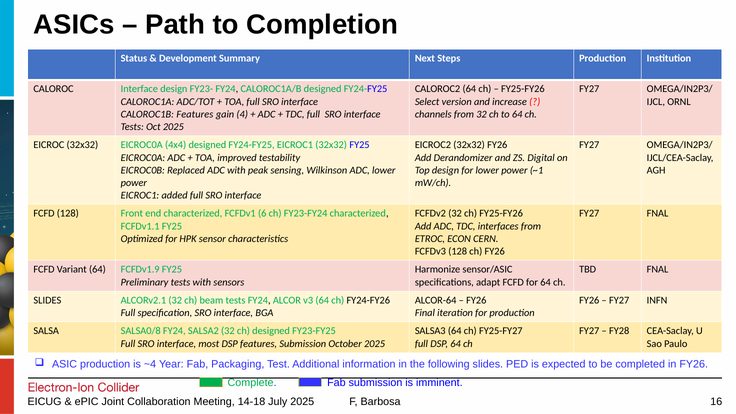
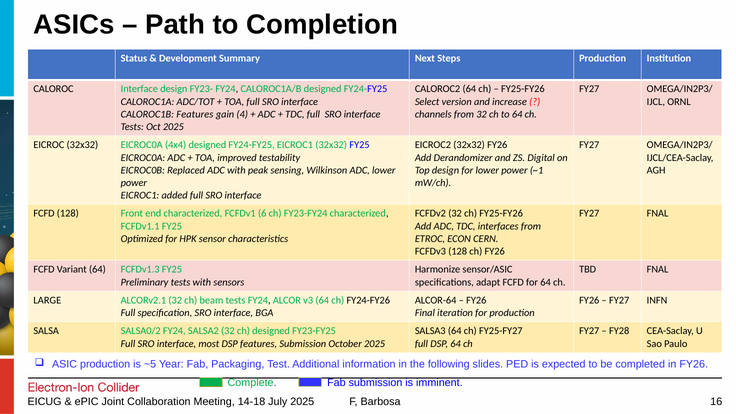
FCFDv1.9: FCFDv1.9 -> FCFDv1.3
SLIDES at (47, 300): SLIDES -> LARGE
SALSA0/8: SALSA0/8 -> SALSA0/2
~4: ~4 -> ~5
